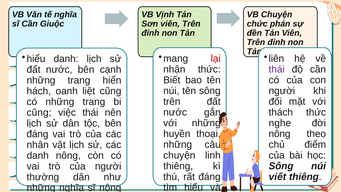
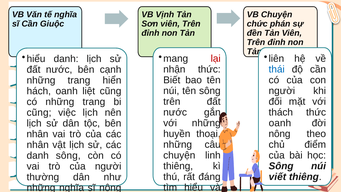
thái at (277, 69) colour: purple -> blue
việc thái: thái -> lịch
nghe at (280, 123): nghe -> oanh
đáng at (37, 134): đáng -> nhân
danh nông: nông -> sông
